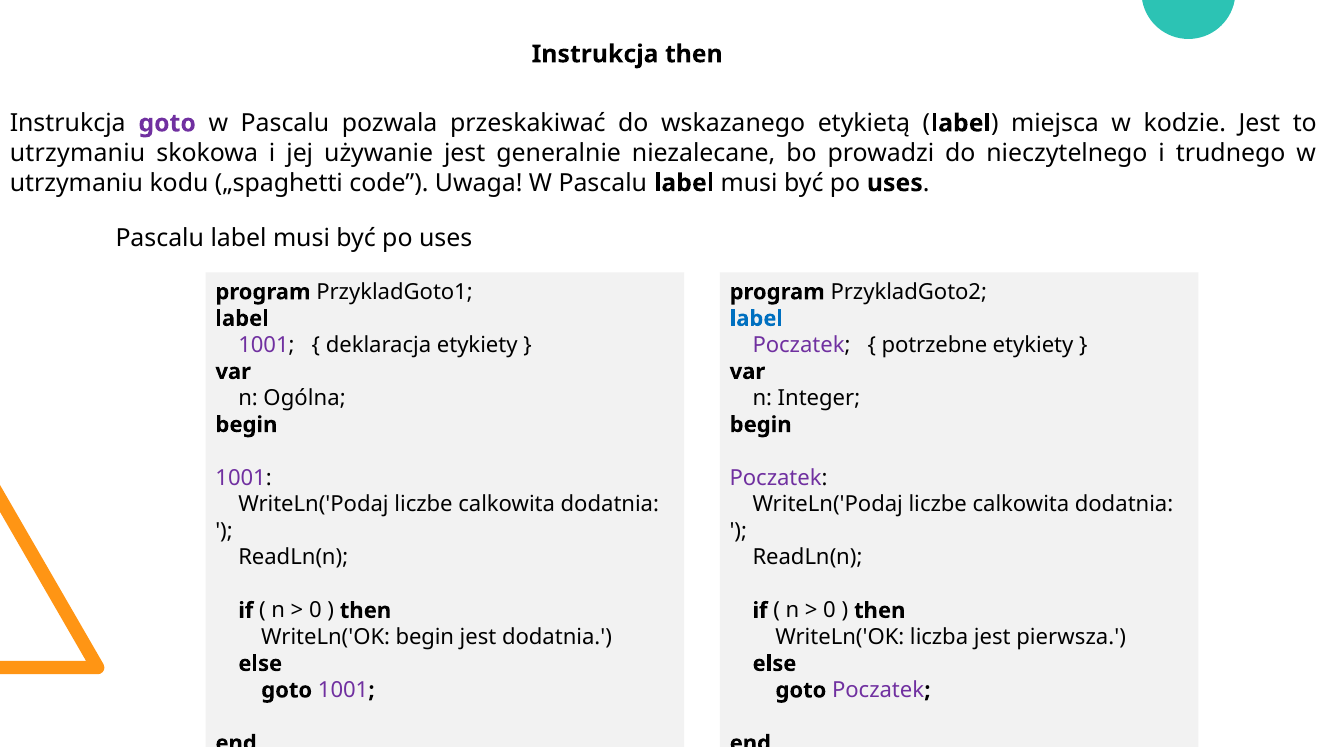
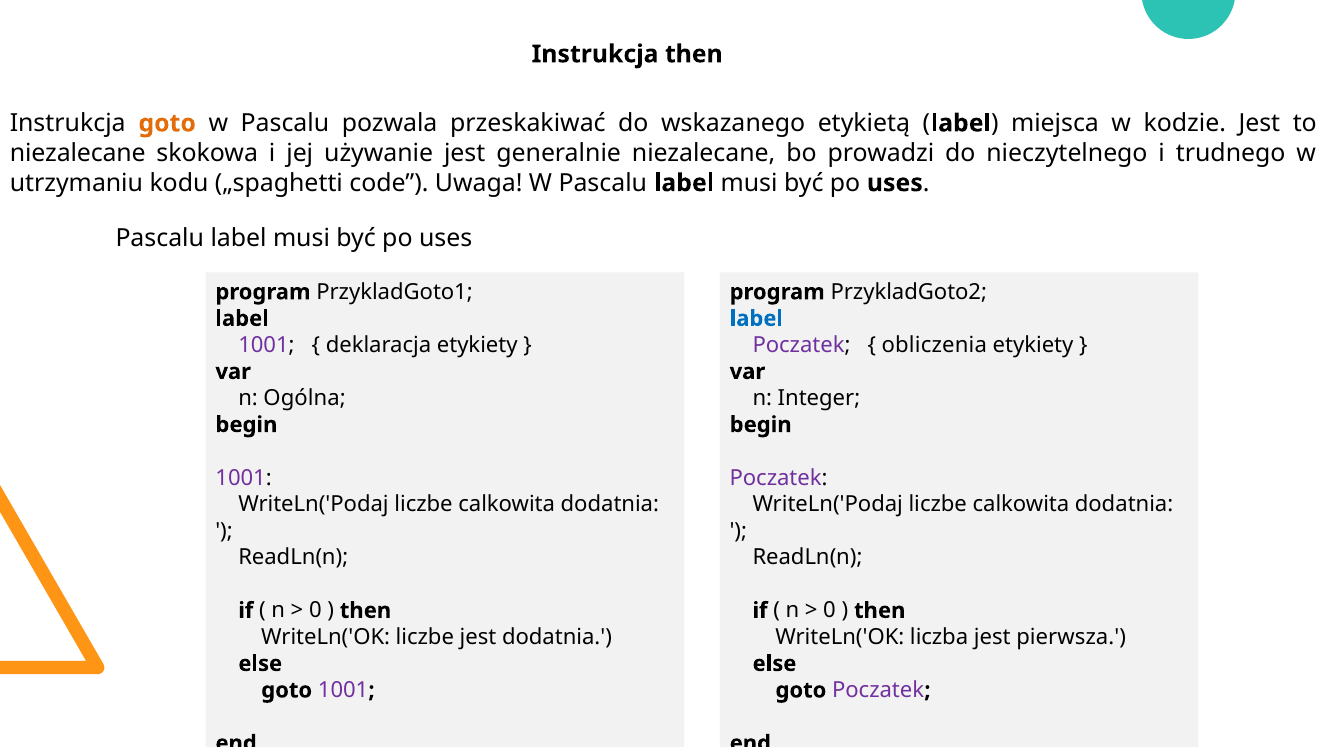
goto at (167, 123) colour: purple -> orange
utrzymaniu at (78, 153): utrzymaniu -> niezalecane
potrzebne: potrzebne -> obliczenia
WriteLn('OK begin: begin -> liczbe
